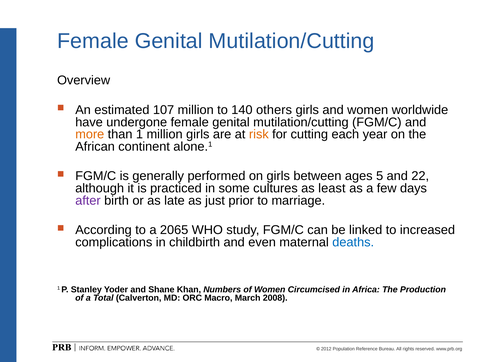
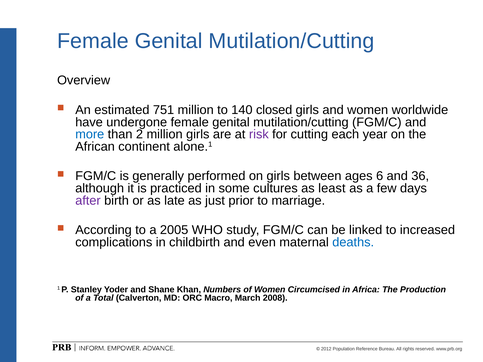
107: 107 -> 751
others: others -> closed
more colour: orange -> blue
than 1: 1 -> 2
risk colour: orange -> purple
5: 5 -> 6
22: 22 -> 36
2065: 2065 -> 2005
